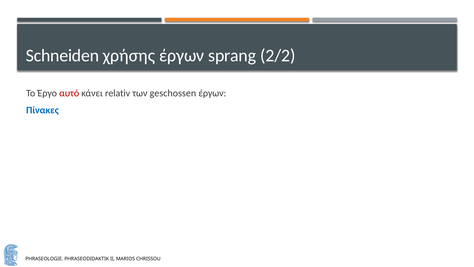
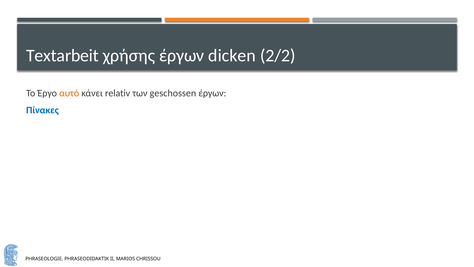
Schneiden: Schneiden -> Textarbeit
sprang: sprang -> dicken
αυτό colour: red -> orange
